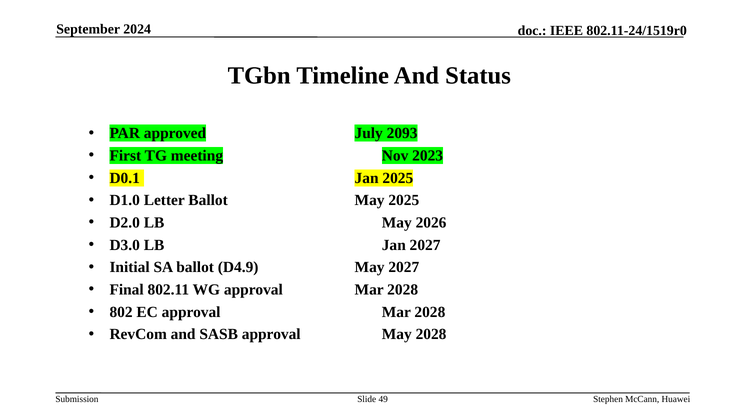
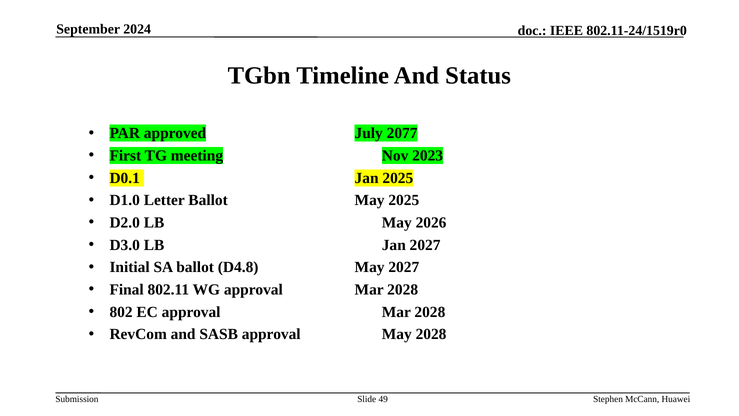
2093: 2093 -> 2077
D4.9: D4.9 -> D4.8
